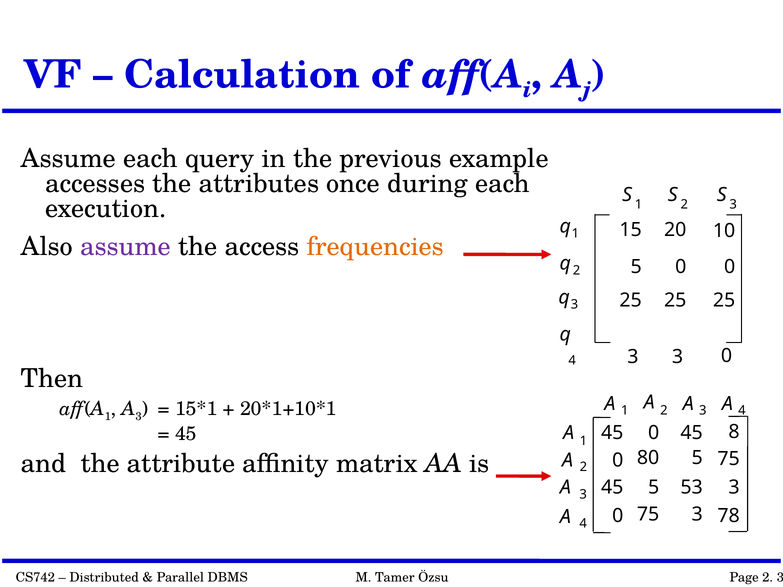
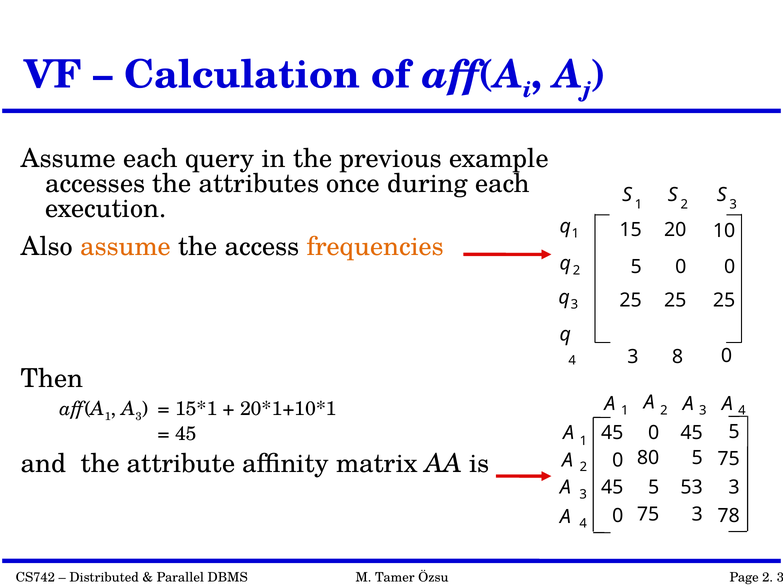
assume at (126, 247) colour: purple -> orange
3 3: 3 -> 8
0 45 8: 8 -> 5
